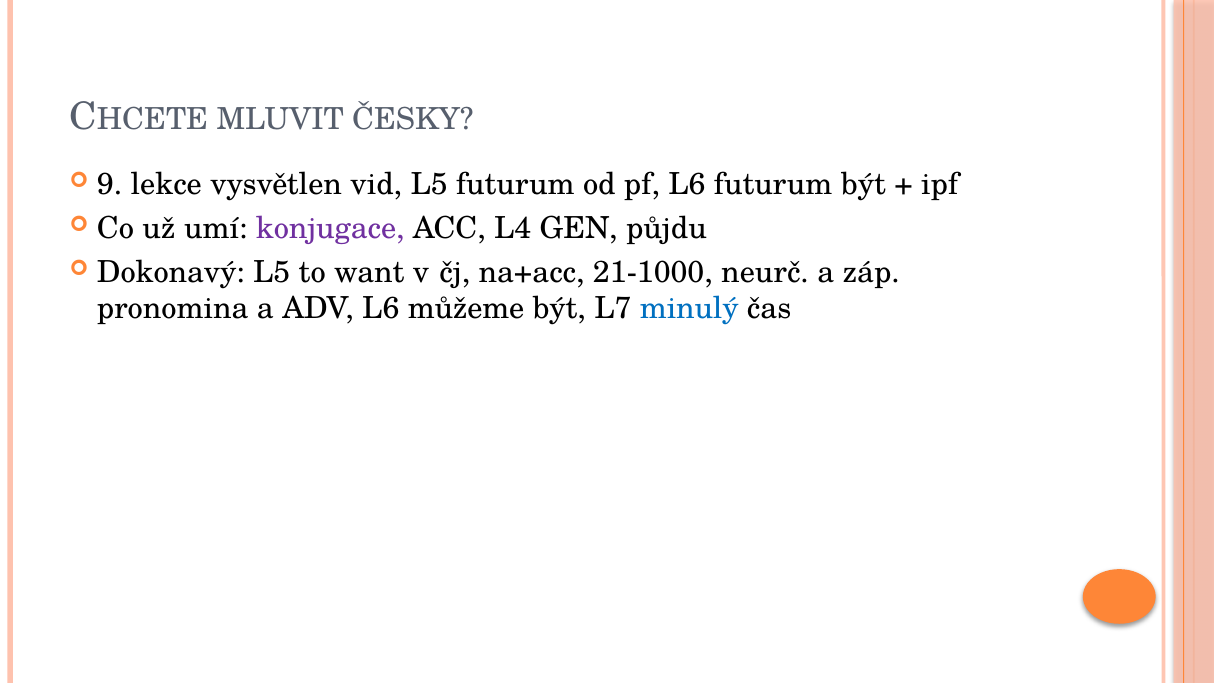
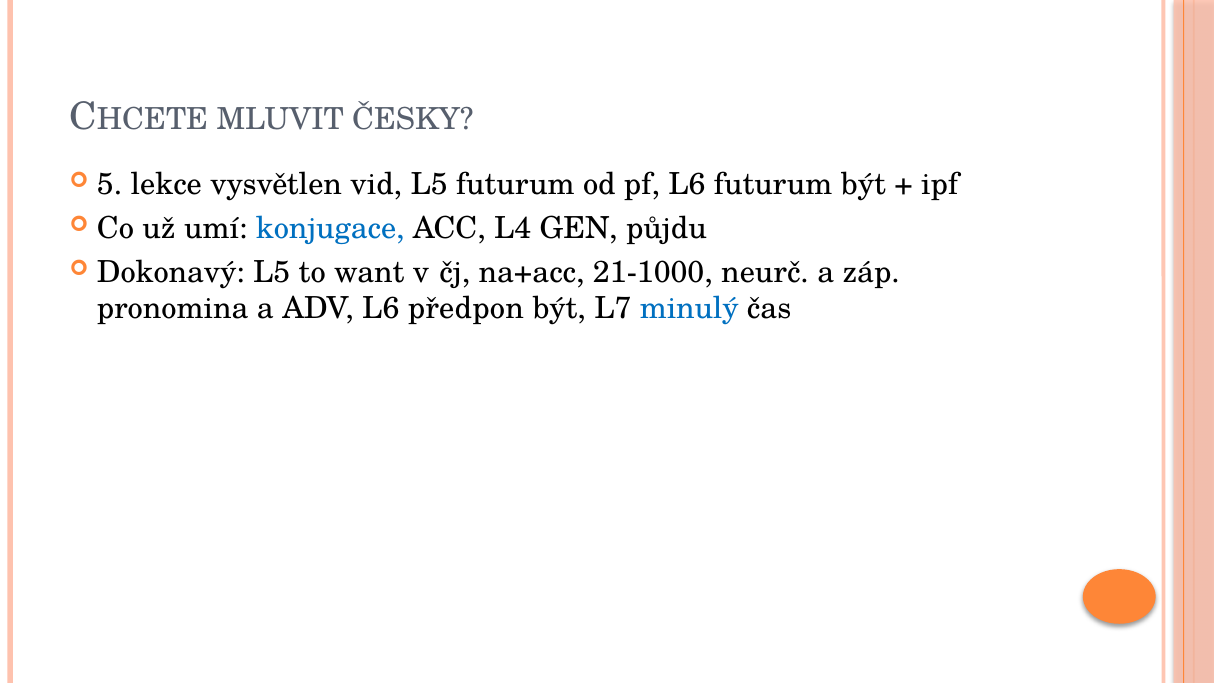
9: 9 -> 5
konjugace colour: purple -> blue
můžeme: můžeme -> předpon
